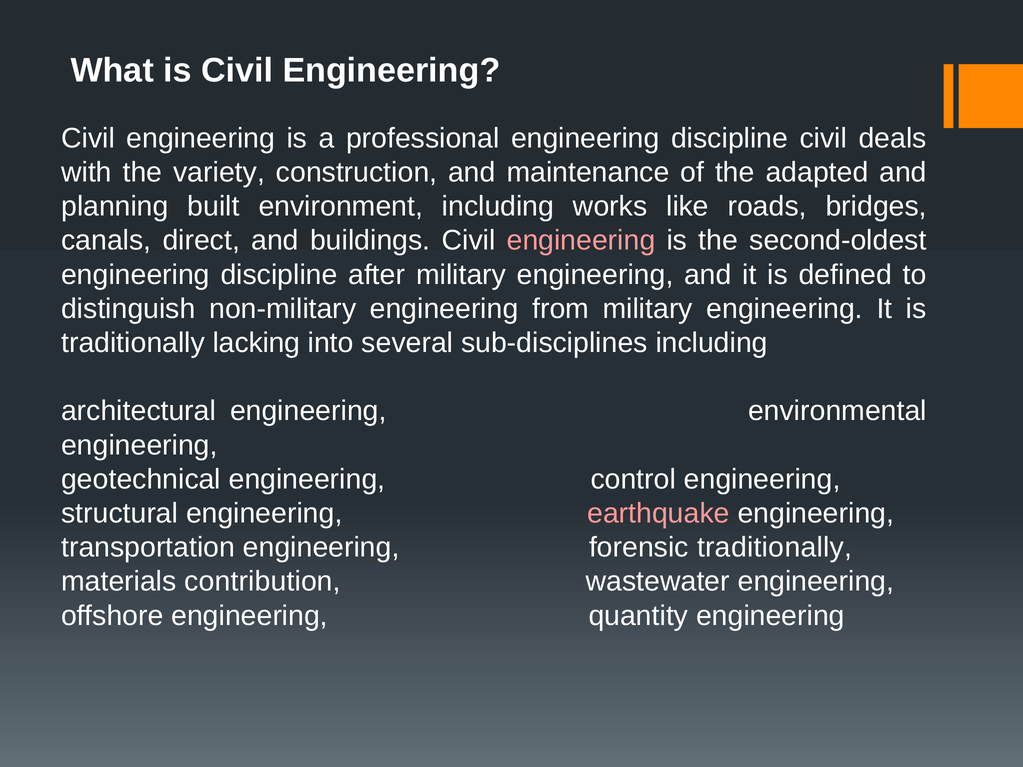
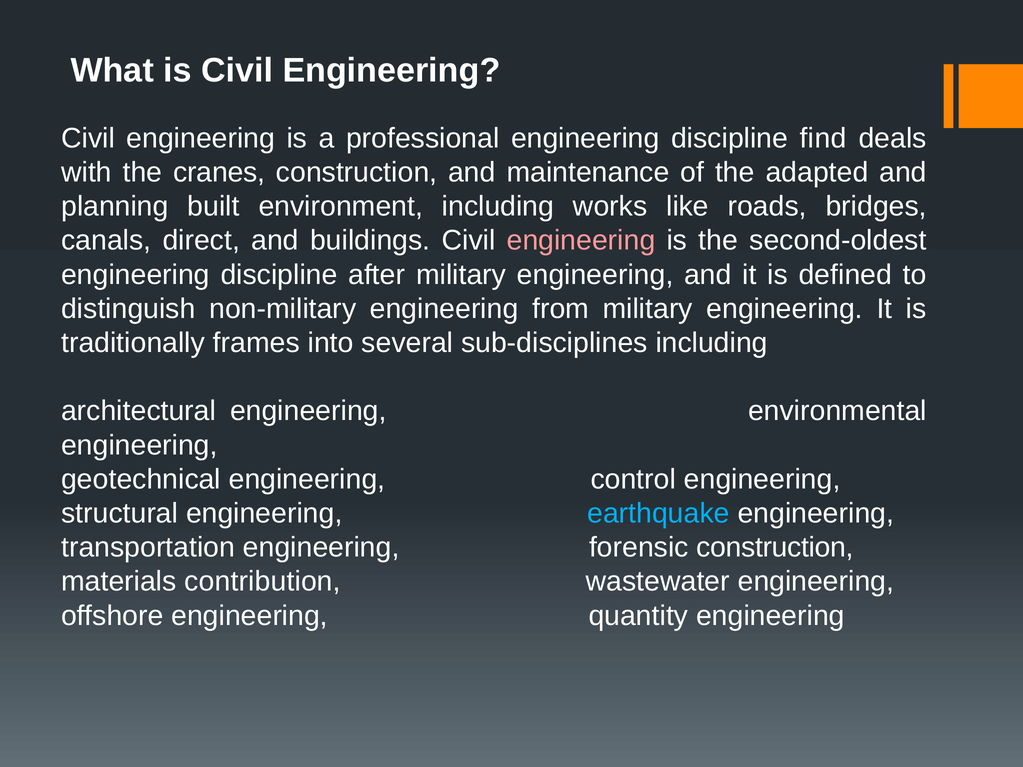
discipline civil: civil -> find
variety: variety -> cranes
lacking: lacking -> frames
earthquake colour: pink -> light blue
forensic traditionally: traditionally -> construction
